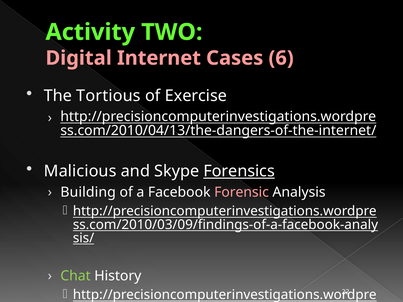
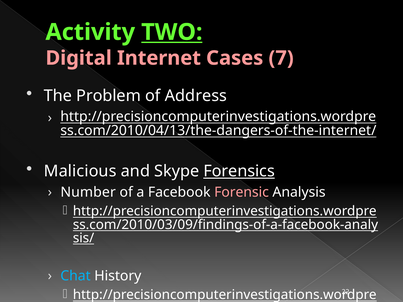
TWO underline: none -> present
6: 6 -> 7
Tortious: Tortious -> Problem
Exercise: Exercise -> Address
Building: Building -> Number
Chat colour: light green -> light blue
